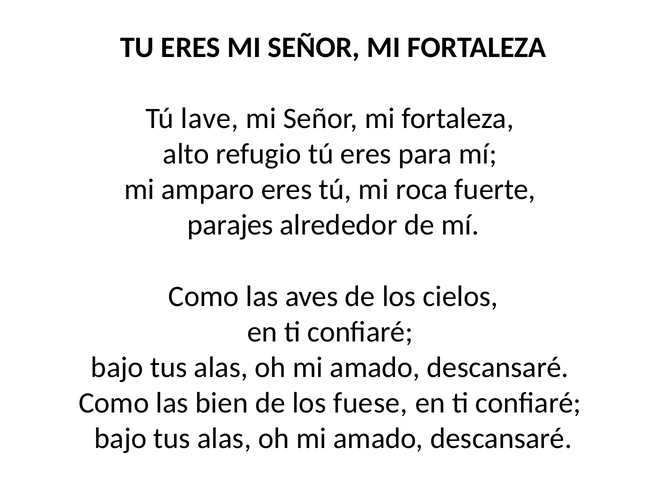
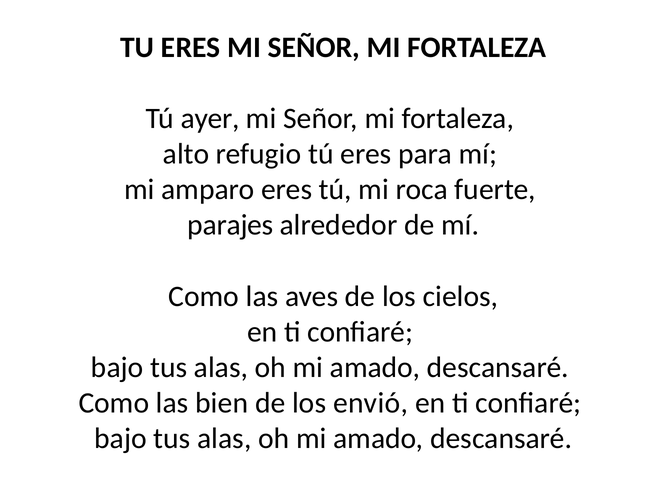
lave: lave -> ayer
fuese: fuese -> envió
